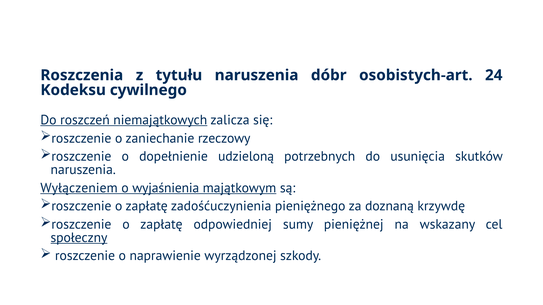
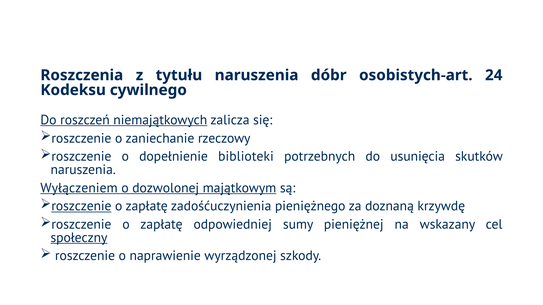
udzieloną: udzieloną -> biblioteki
wyjaśnienia: wyjaśnienia -> dozwolonej
roszczenie at (81, 206) underline: none -> present
